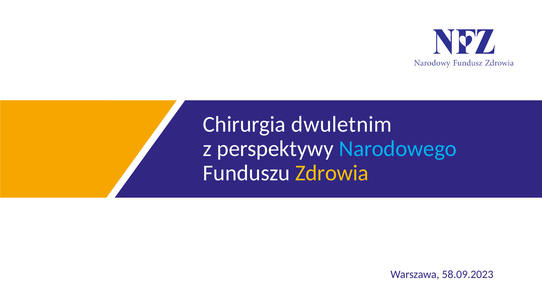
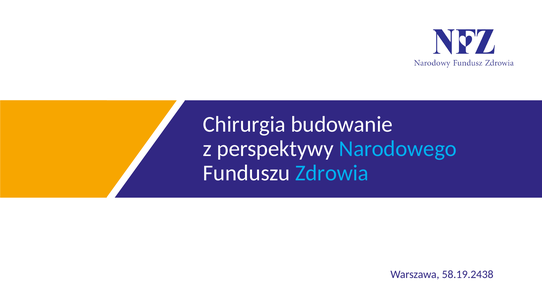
dwuletnim: dwuletnim -> budowanie
Zdrowia colour: yellow -> light blue
58.09.2023: 58.09.2023 -> 58.19.2438
